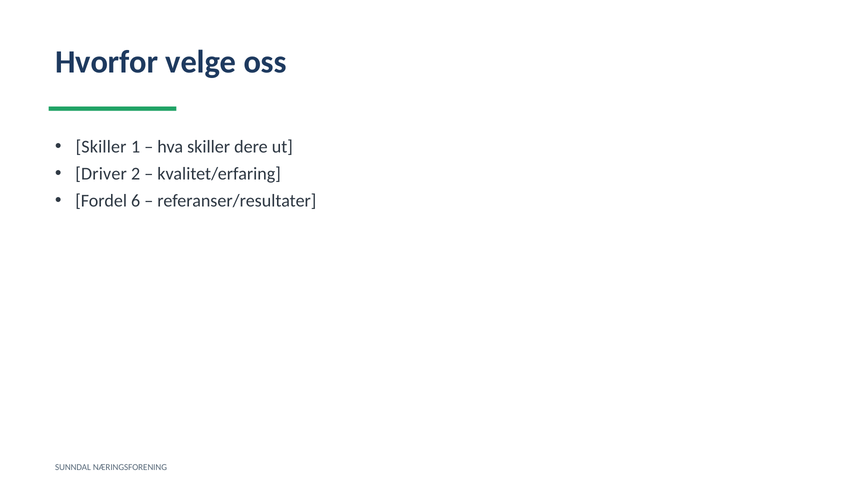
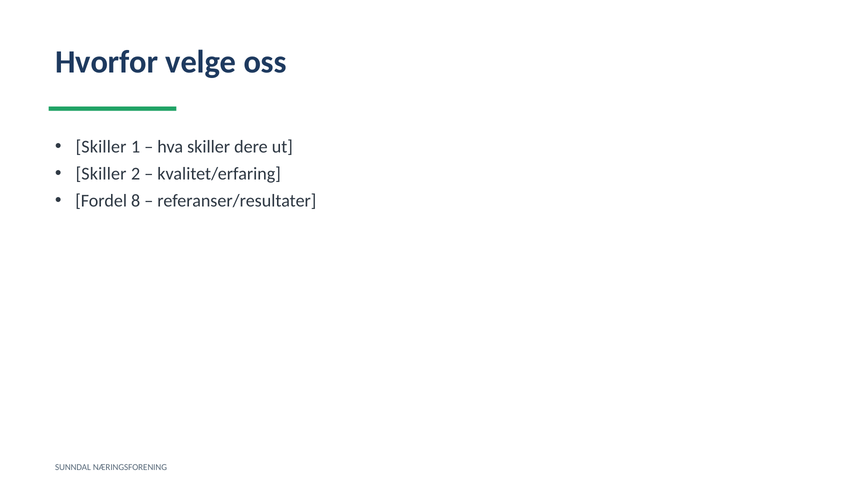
Driver at (101, 174): Driver -> Skiller
6: 6 -> 8
